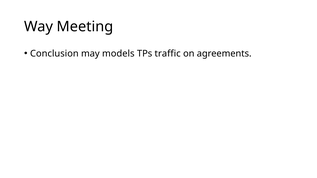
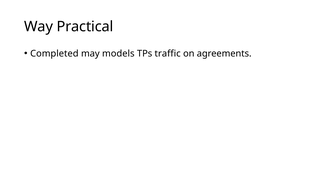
Meeting: Meeting -> Practical
Conclusion: Conclusion -> Completed
